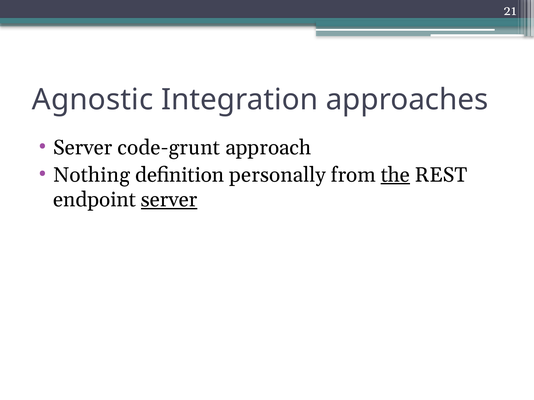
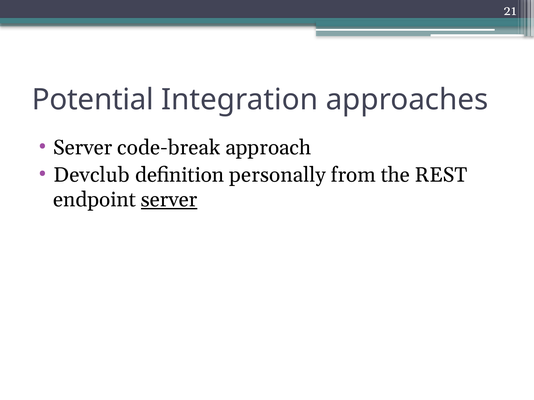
Agnostic: Agnostic -> Potential
code-grunt: code-grunt -> code-break
Nothing: Nothing -> Devclub
the underline: present -> none
